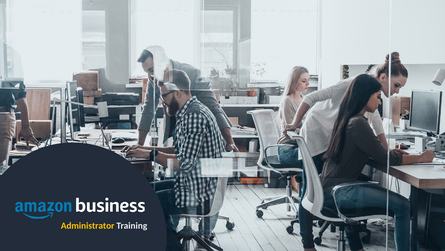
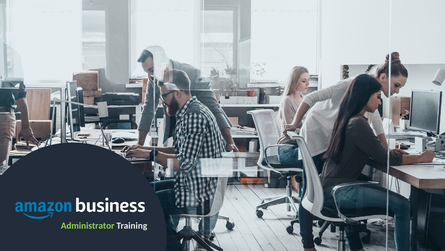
Administrator colour: yellow -> light green
